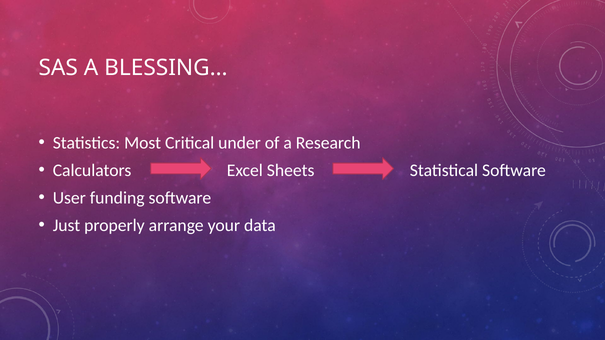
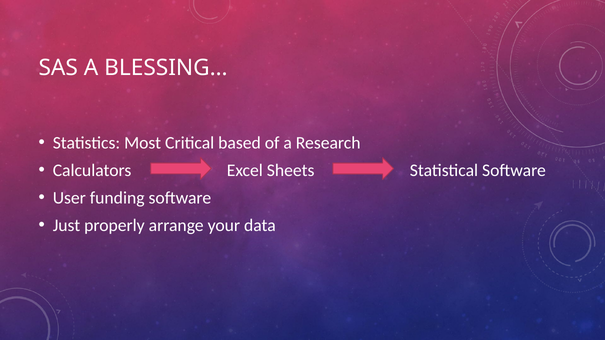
under: under -> based
